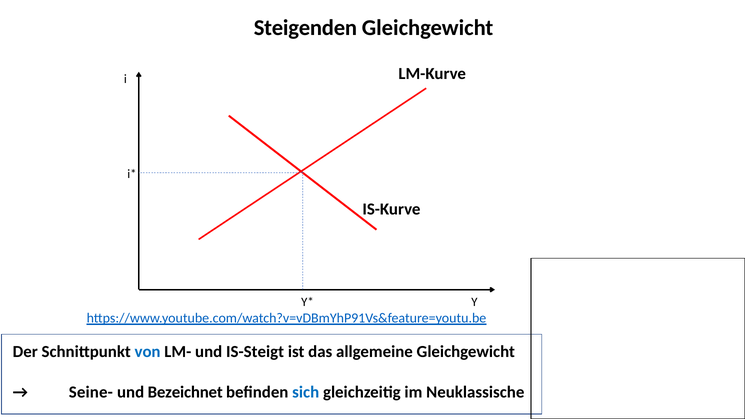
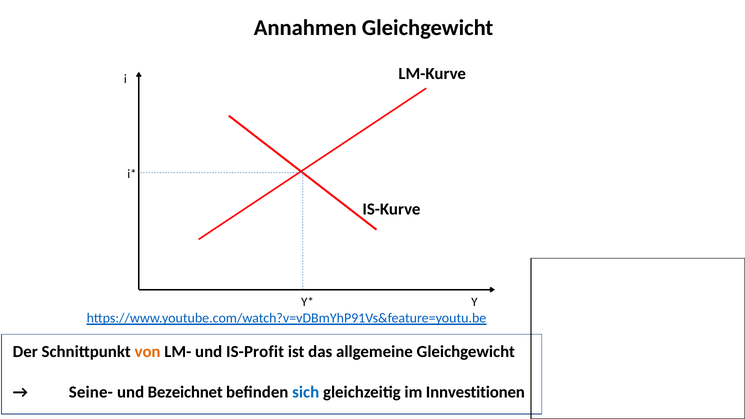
Steigenden: Steigenden -> Annahmen
von colour: blue -> orange
IS-Steigt: IS-Steigt -> IS-Profit
Neuklassische: Neuklassische -> Innvestitionen
